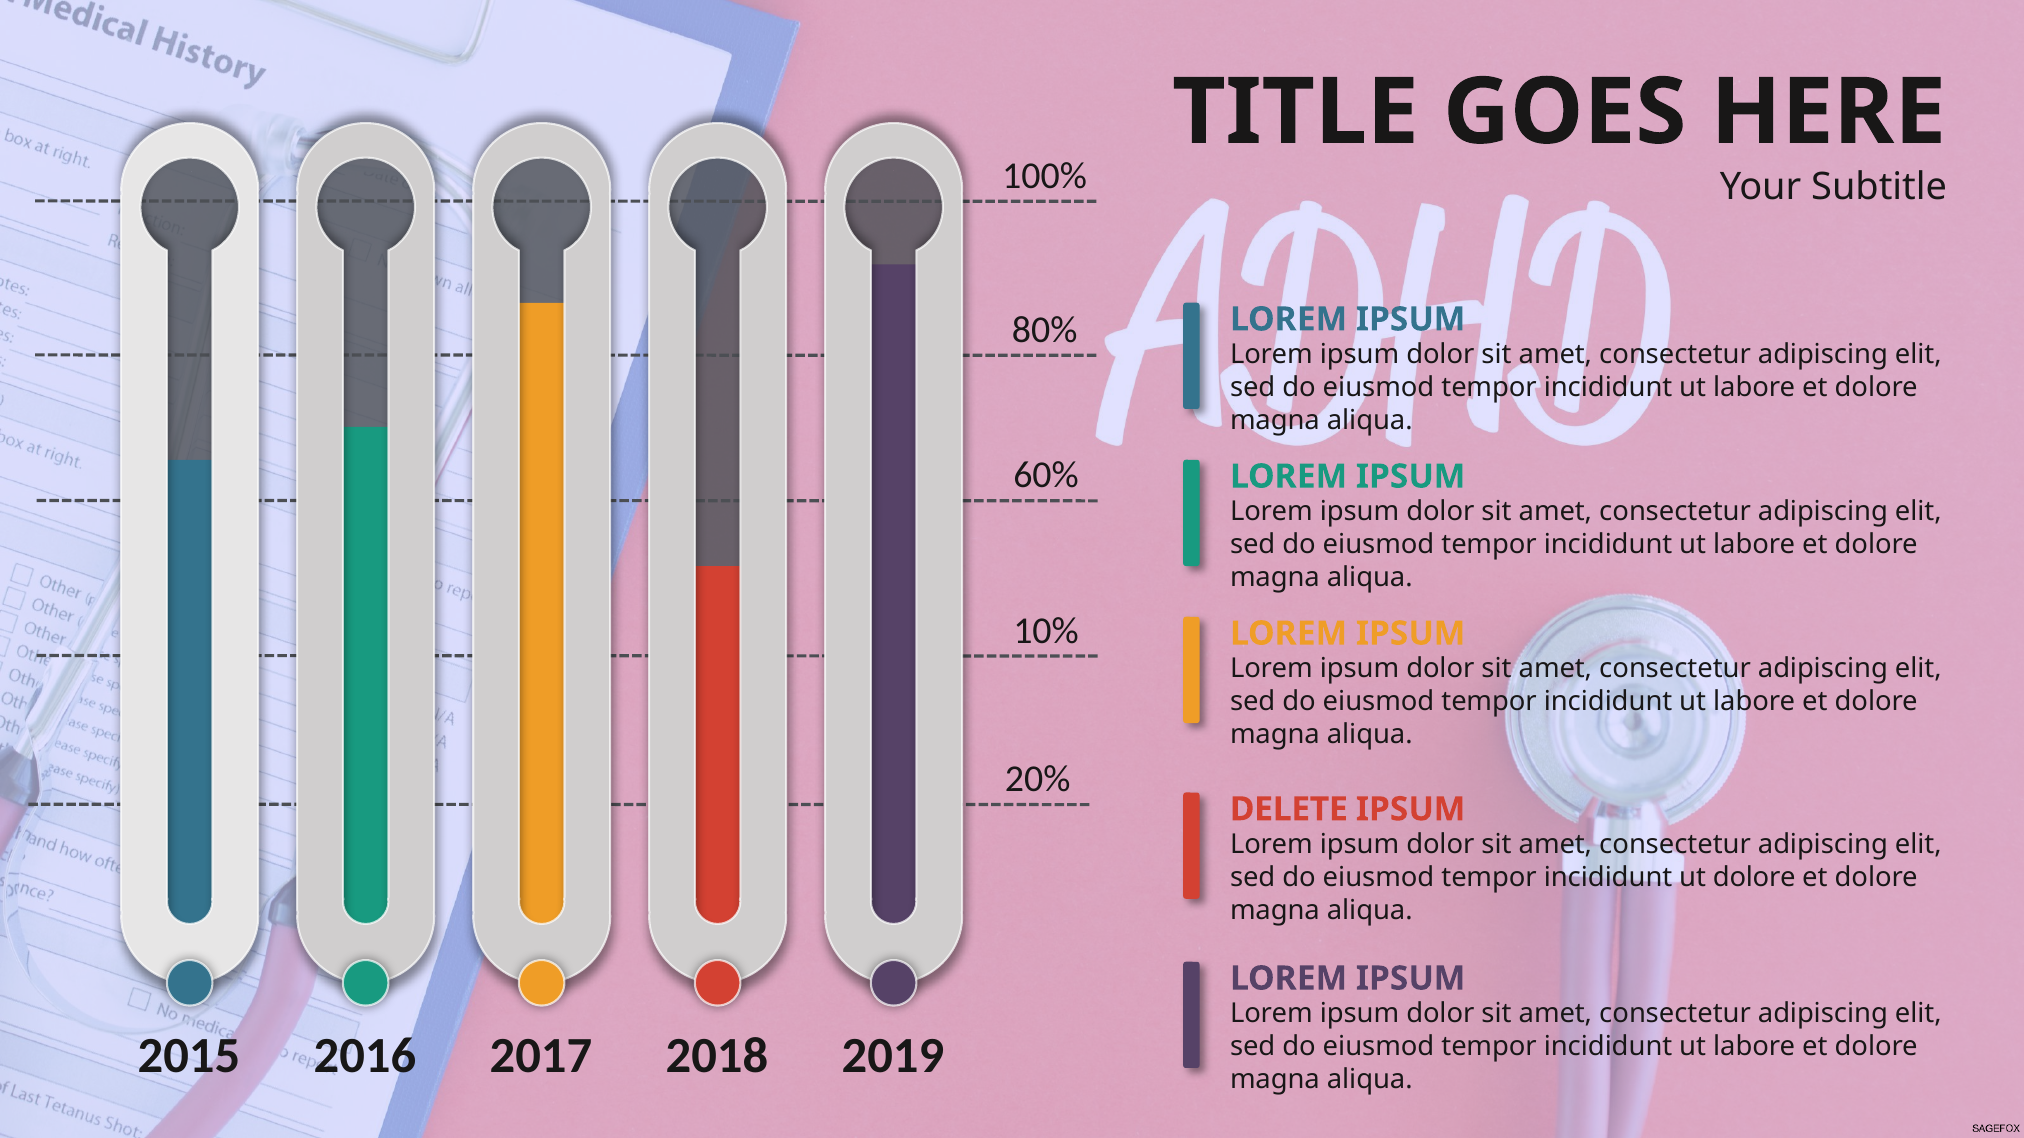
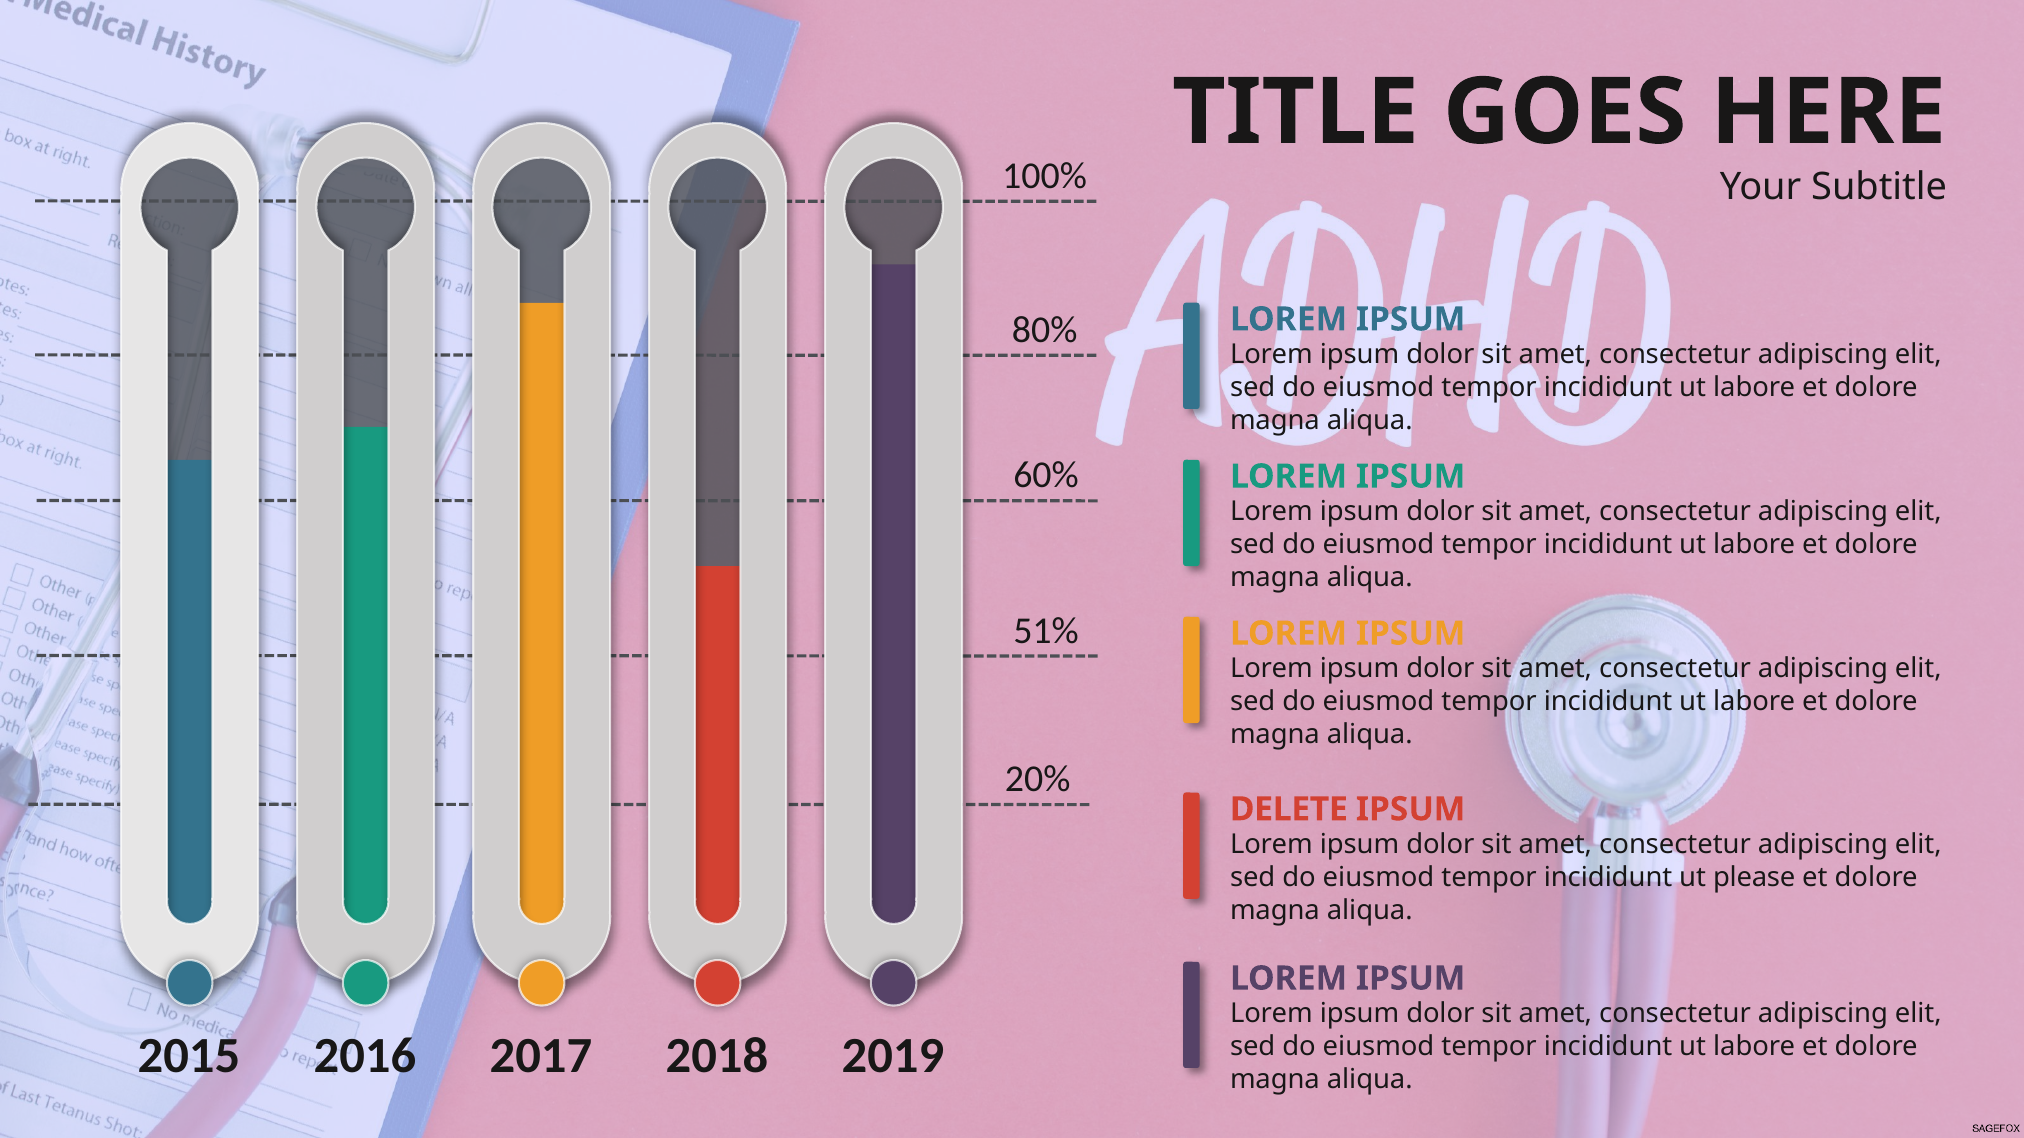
10%: 10% -> 51%
ut dolore: dolore -> please
